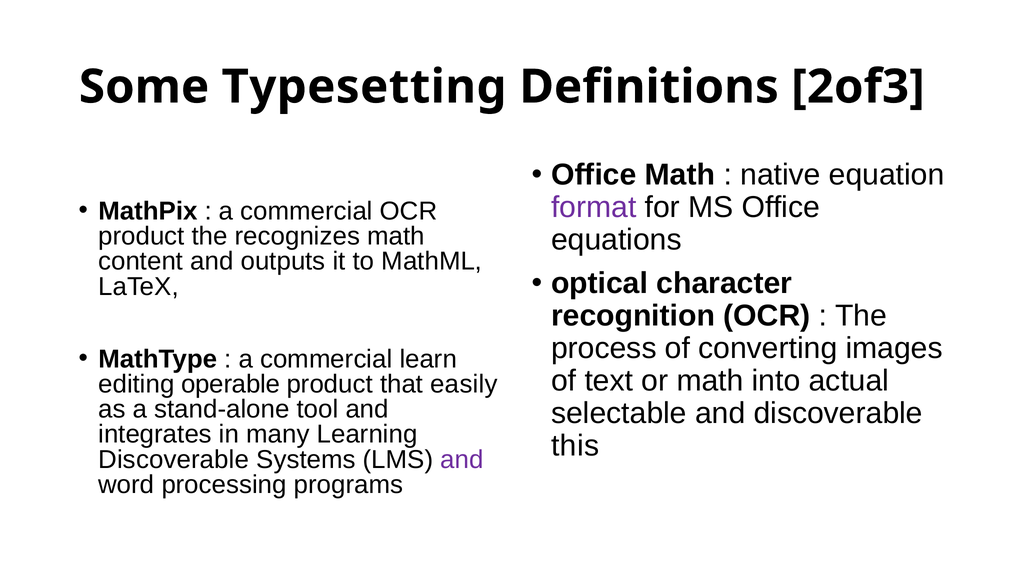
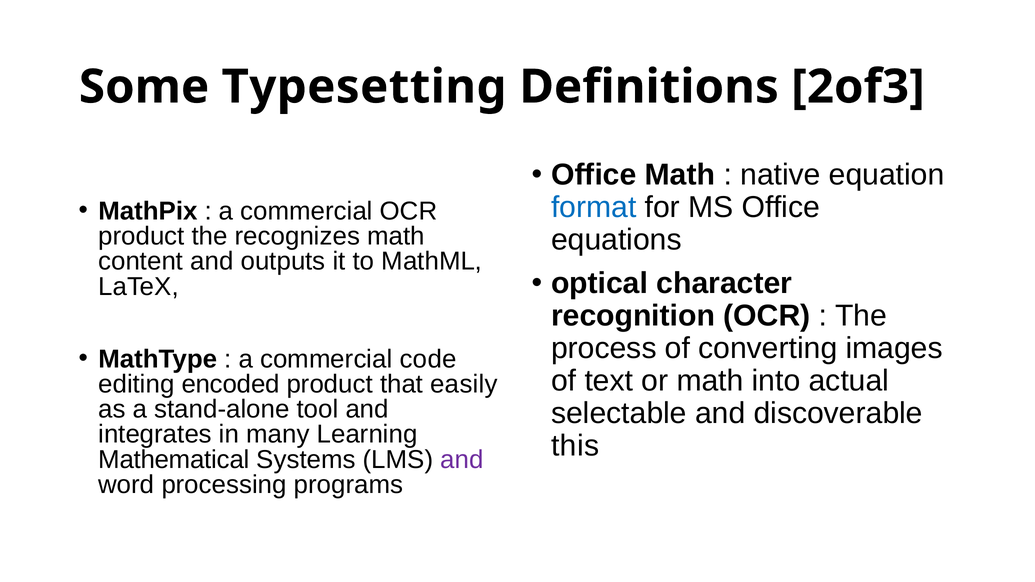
format colour: purple -> blue
learn: learn -> code
operable: operable -> encoded
Discoverable at (174, 460): Discoverable -> Mathematical
